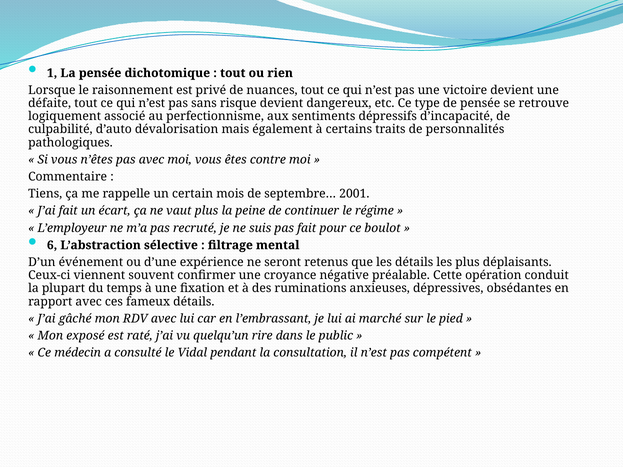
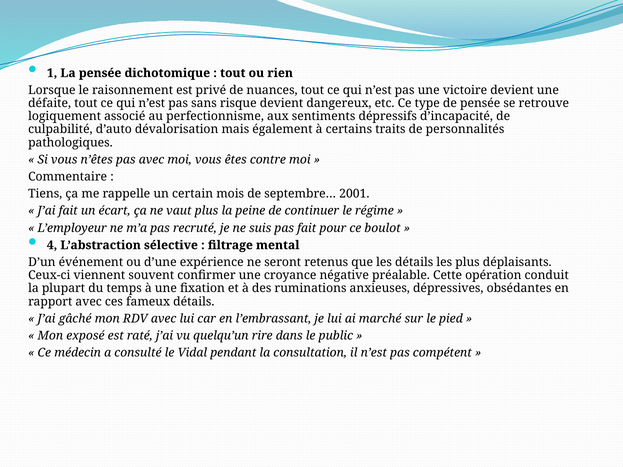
6: 6 -> 4
